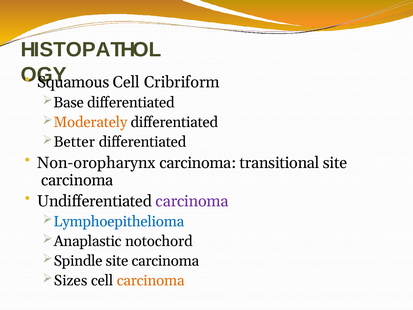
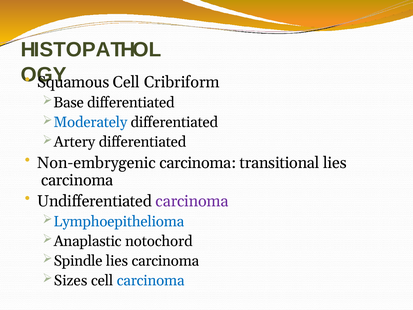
Moderately colour: orange -> blue
Better: Better -> Artery
Non-oropharynx: Non-oropharynx -> Non-embrygenic
transitional site: site -> lies
Spindle site: site -> lies
carcinoma at (151, 280) colour: orange -> blue
